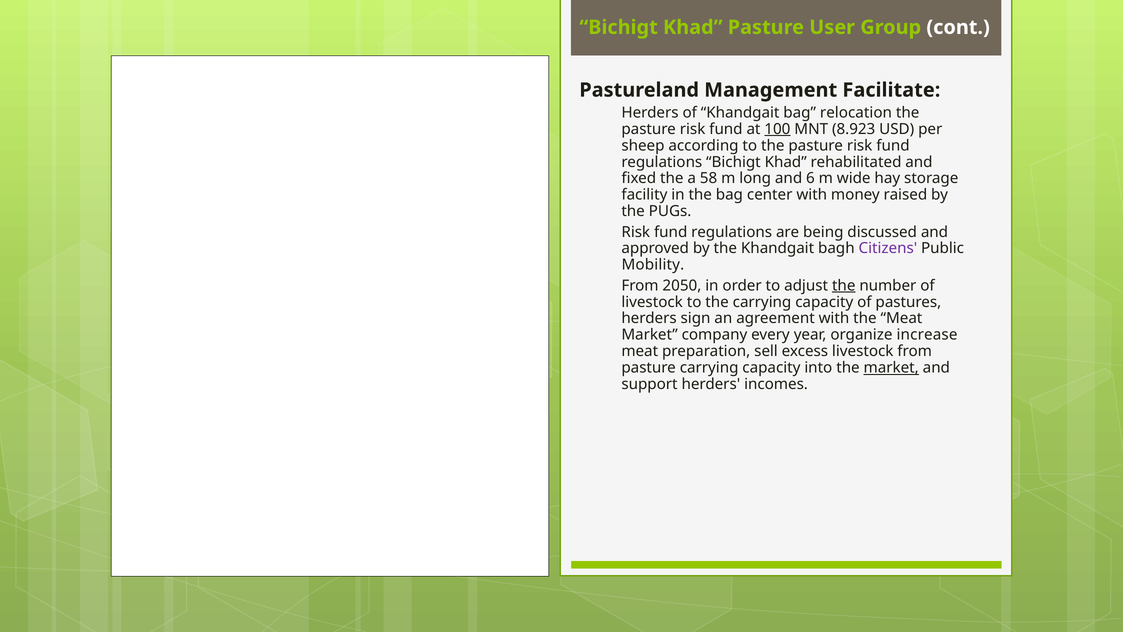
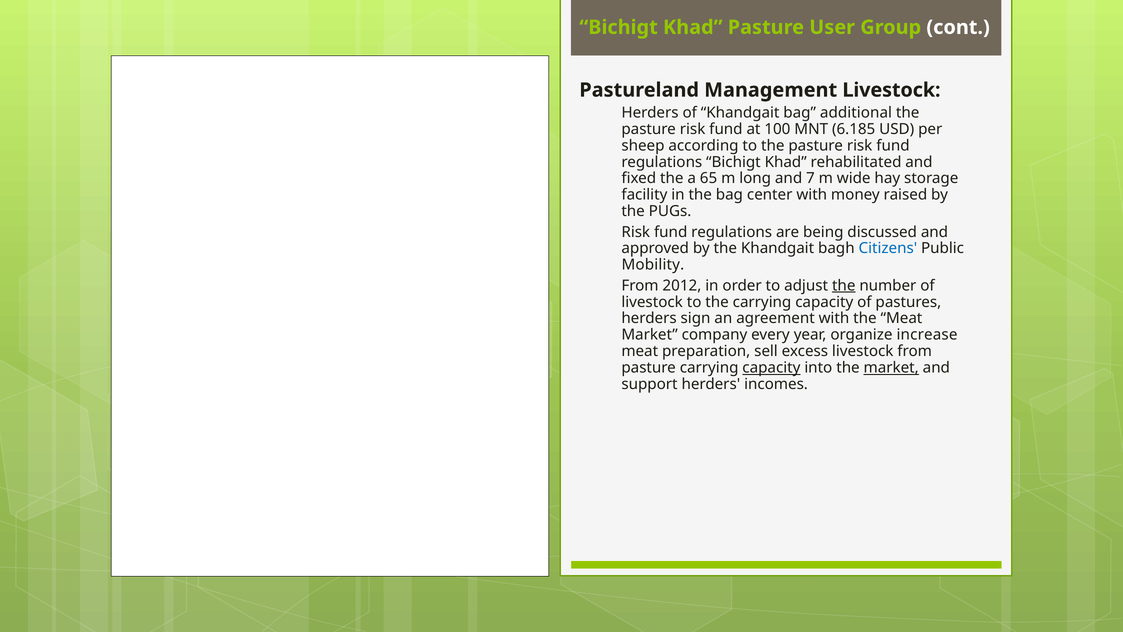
Management Facilitate: Facilitate -> Livestock
relocation: relocation -> additional
100 underline: present -> none
8.923: 8.923 -> 6.185
58: 58 -> 65
6: 6 -> 7
Citizens colour: purple -> blue
2050: 2050 -> 2012
capacity at (771, 368) underline: none -> present
